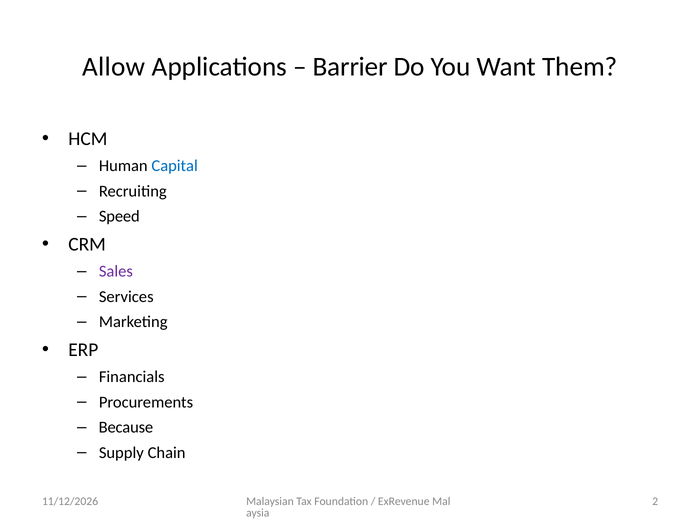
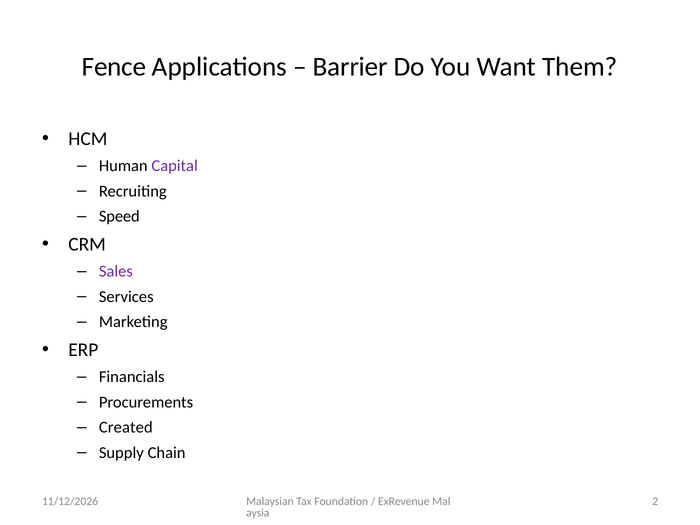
Allow: Allow -> Fence
Capital colour: blue -> purple
Because: Because -> Created
